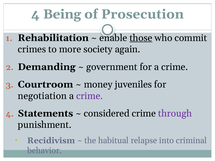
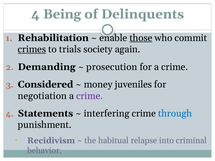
Prosecution: Prosecution -> Delinquents
crimes underline: none -> present
more: more -> trials
government: government -> prosecution
Courtroom: Courtroom -> Considered
considered: considered -> interfering
through colour: purple -> blue
